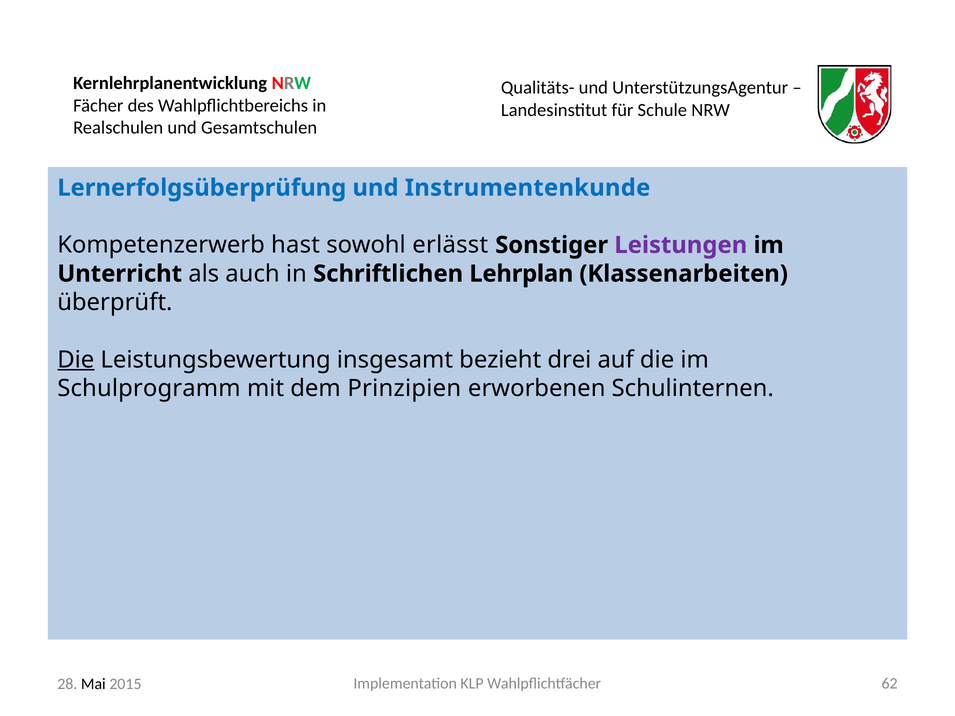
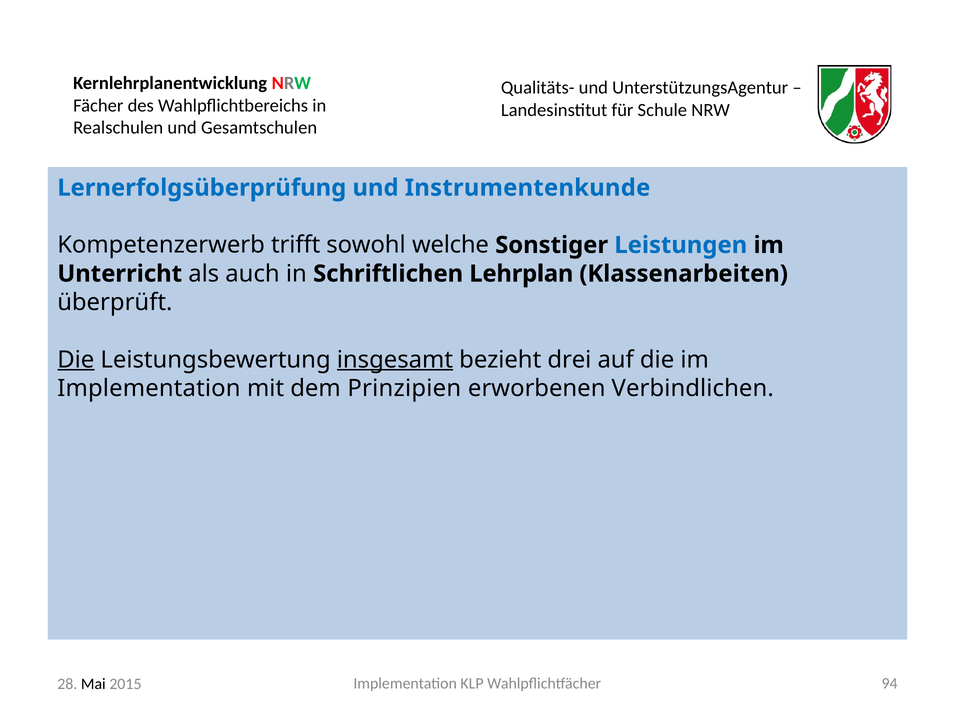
hast: hast -> trifft
erlässt: erlässt -> welche
Leistungen colour: purple -> blue
insgesamt underline: none -> present
Schulprogramm at (149, 388): Schulprogramm -> Implementation
Schulinternen: Schulinternen -> Verbindlichen
62: 62 -> 94
